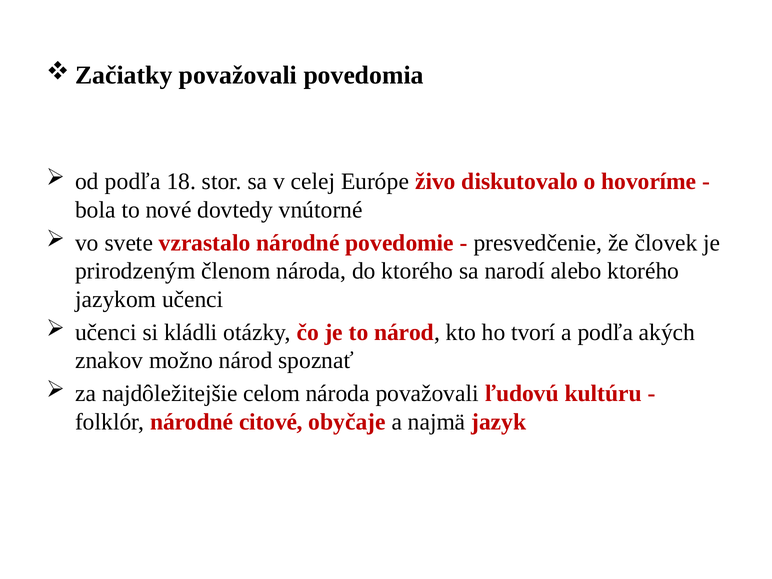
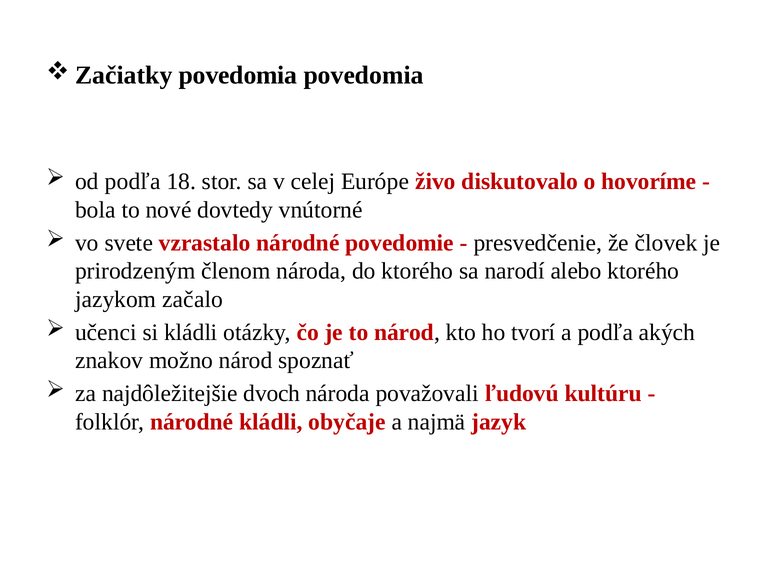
považovali at (238, 75): považovali -> povedomia
jazykom učenci: učenci -> začalo
celom: celom -> dvoch
národné citové: citové -> kládli
